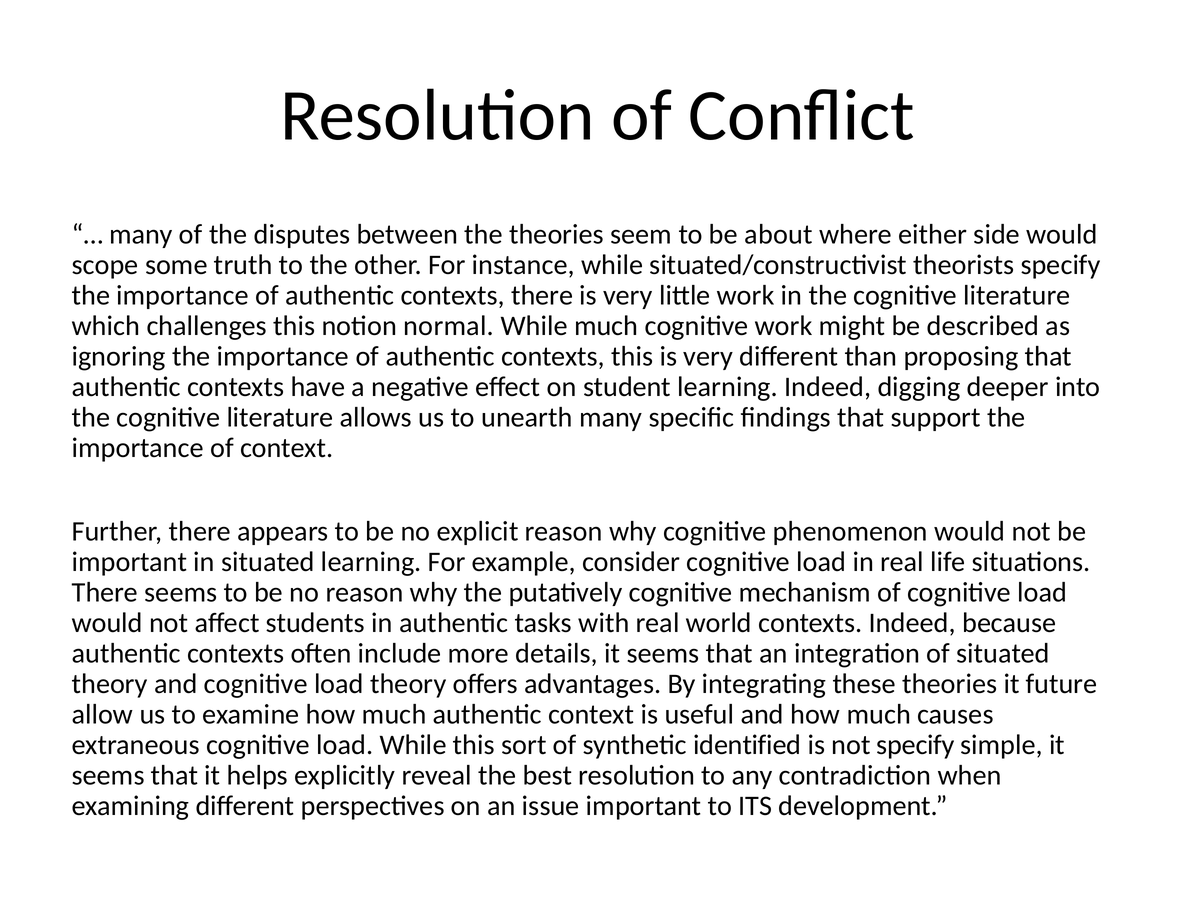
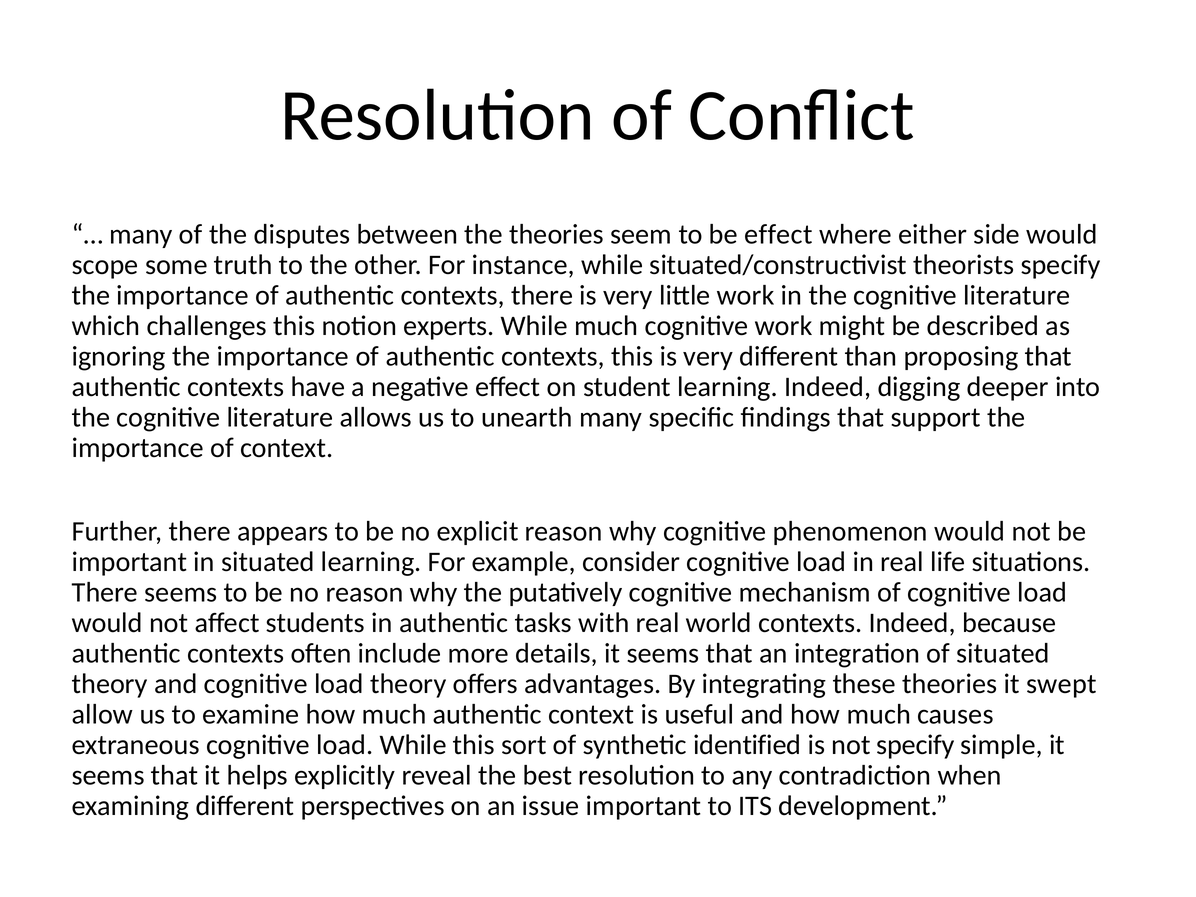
be about: about -> effect
normal: normal -> experts
future: future -> swept
